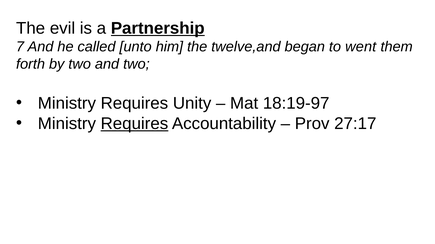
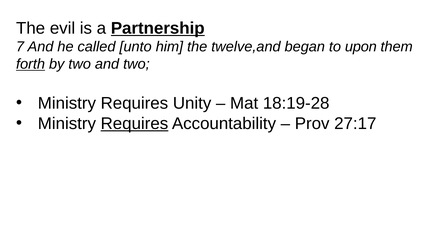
went: went -> upon
forth underline: none -> present
18:19-97: 18:19-97 -> 18:19-28
